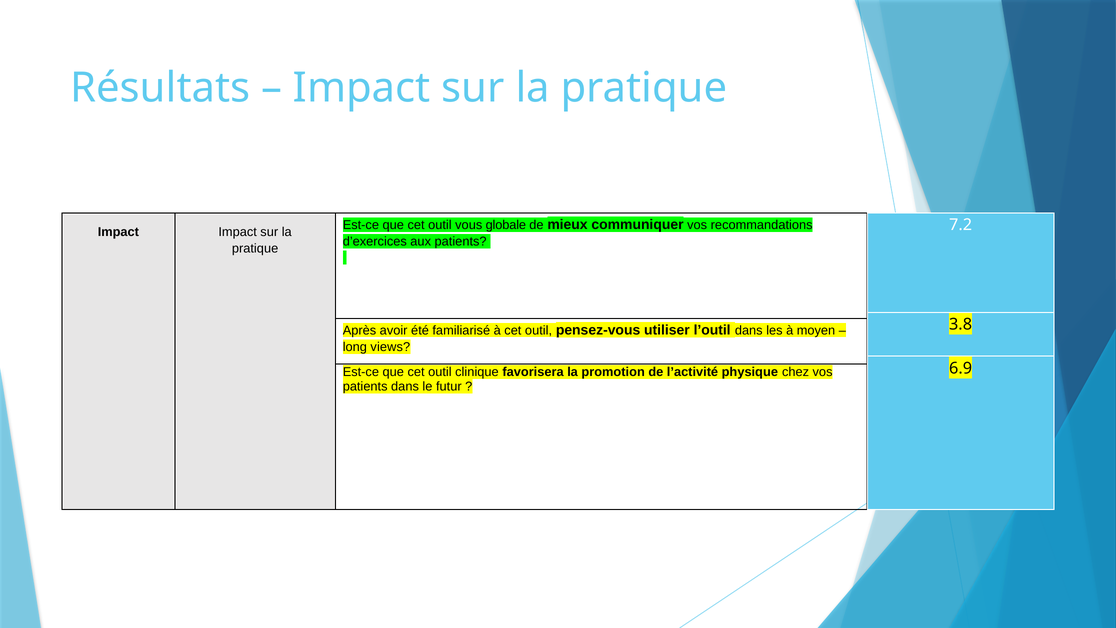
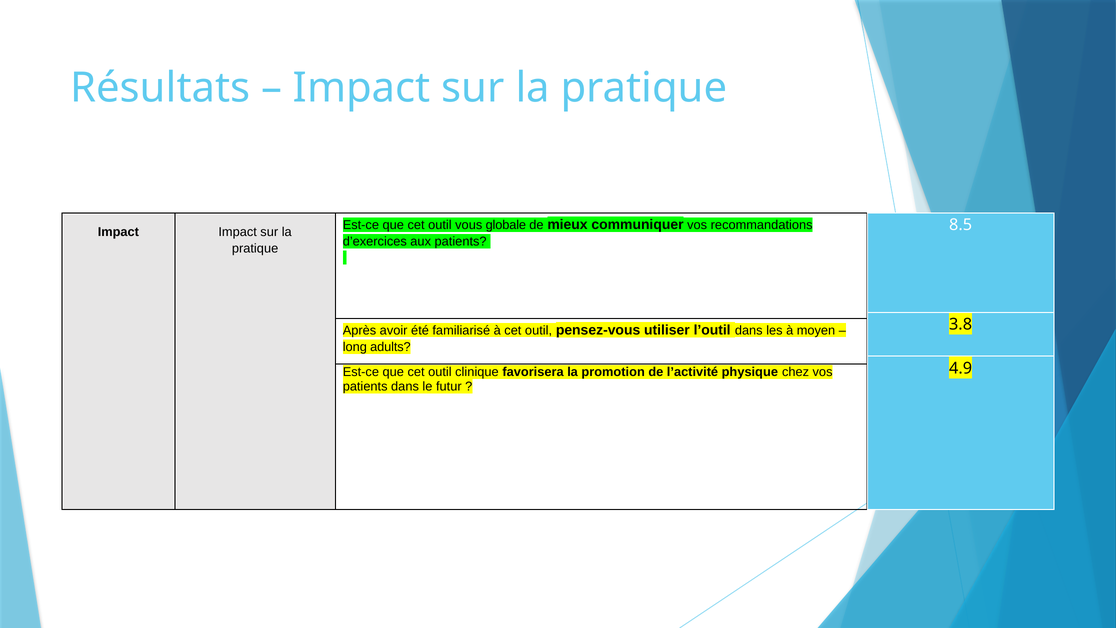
7.2: 7.2 -> 8.5
views: views -> adults
6.9: 6.9 -> 4.9
